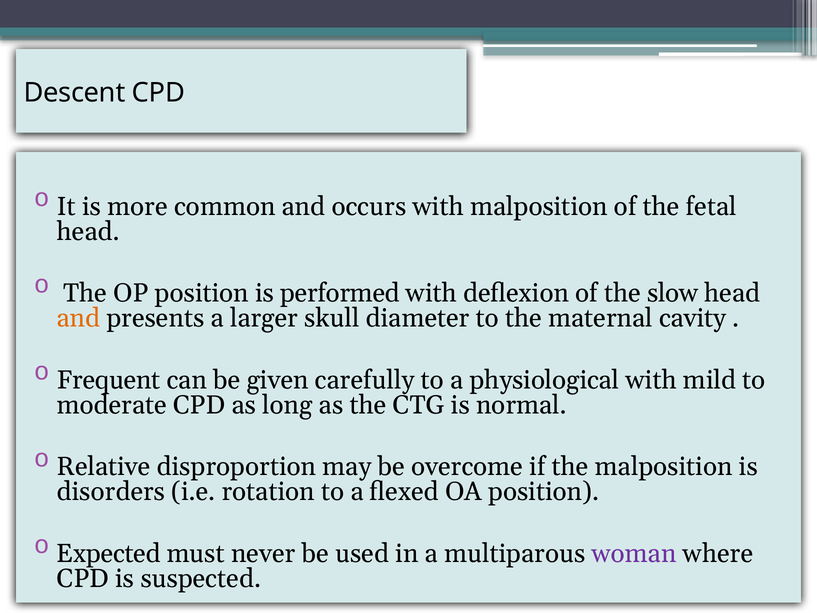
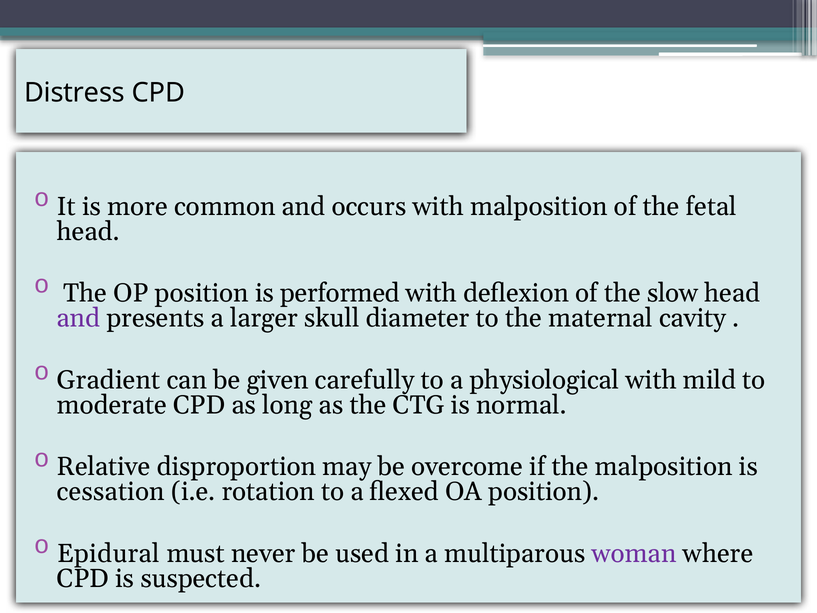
Descent: Descent -> Distress
and at (79, 318) colour: orange -> purple
Frequent: Frequent -> Gradient
disorders: disorders -> cessation
Expected: Expected -> Epidural
